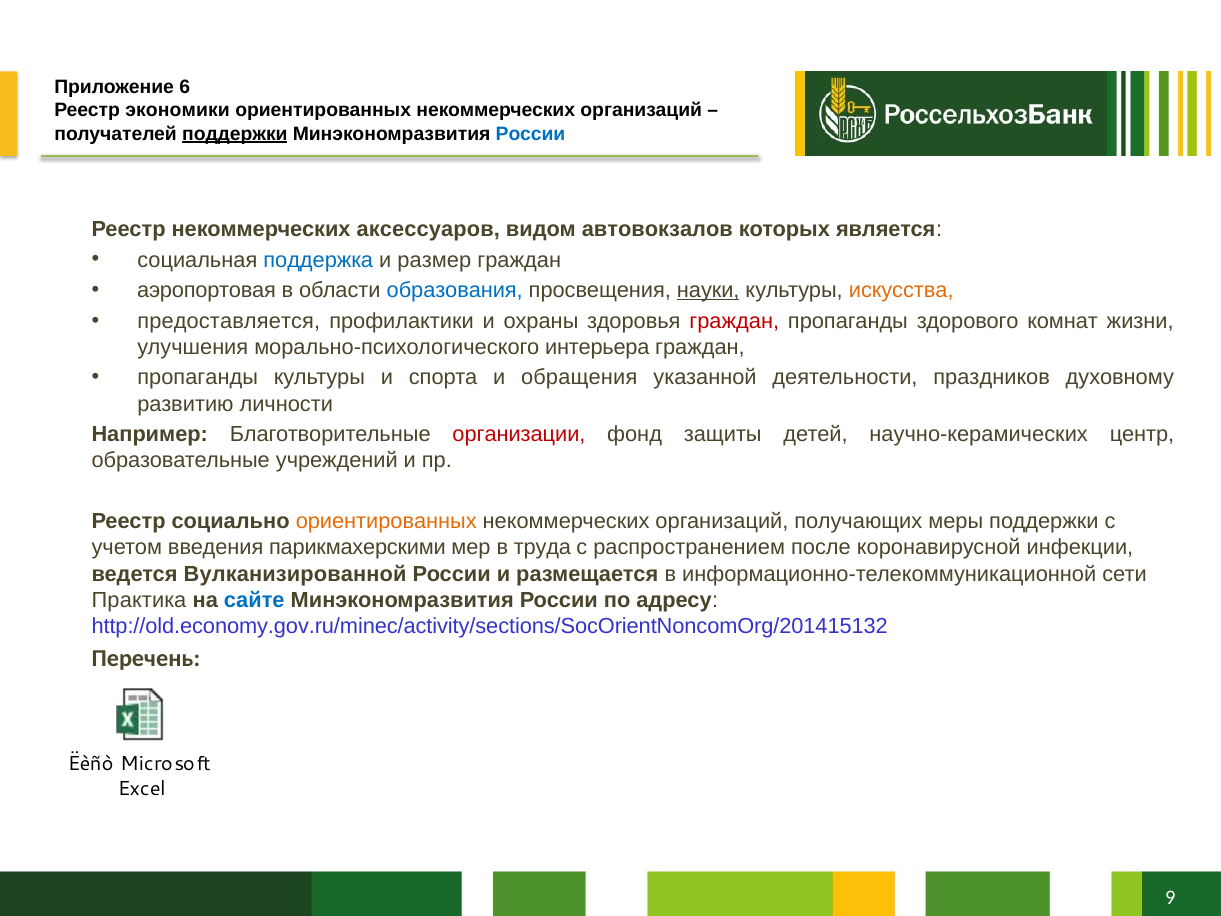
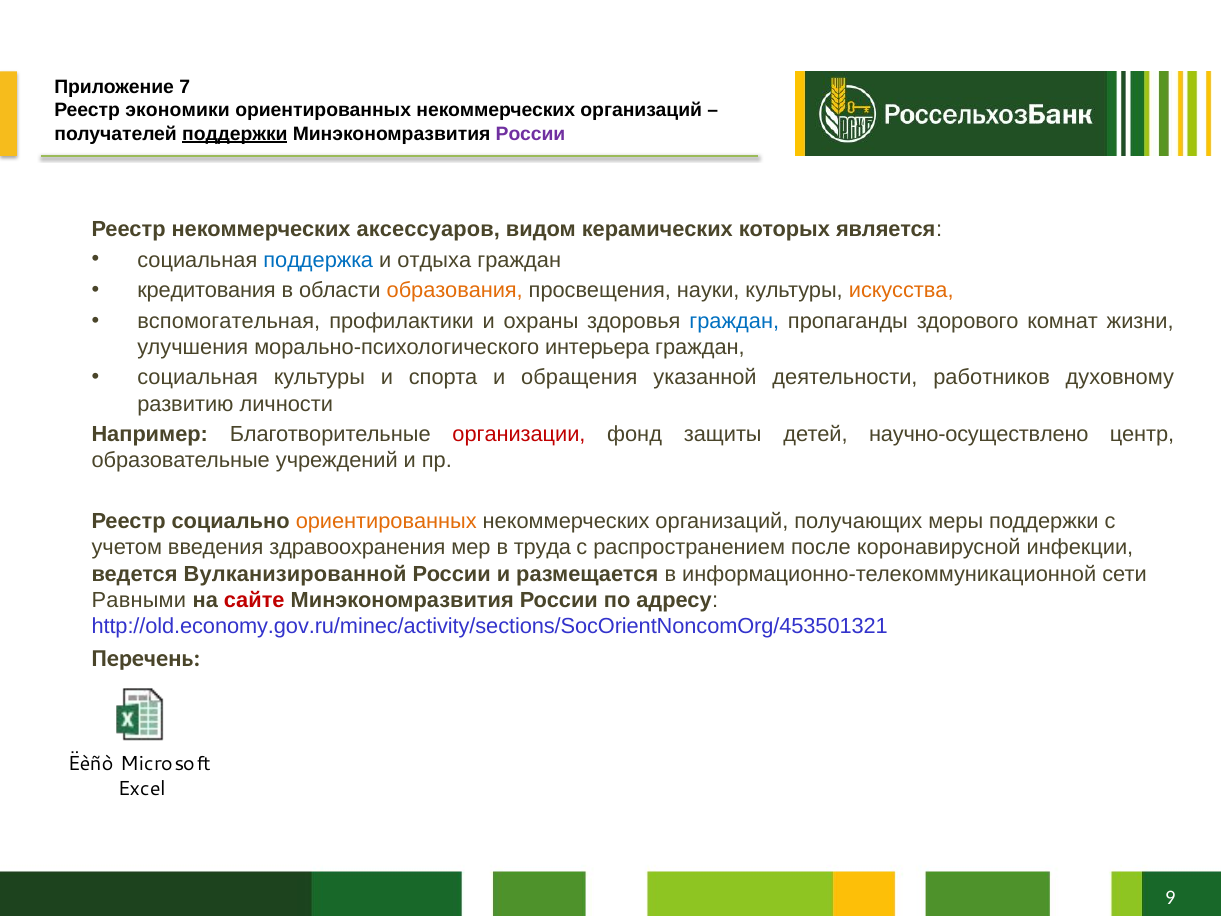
6: 6 -> 7
России at (530, 134) colour: blue -> purple
автовокзалов: автовокзалов -> керамических
размер: размер -> отдыха
аэропортовая: аэропортовая -> кредитования
образования colour: blue -> orange
науки underline: present -> none
предоставляется: предоставляется -> вспомогательная
граждан at (734, 321) colour: red -> blue
пропаганды at (198, 378): пропаганды -> социальная
праздников: праздников -> работников
научно-керамических: научно-керамических -> научно-осуществлено
парикмахерскими: парикмахерскими -> здравоохранения
Практика: Практика -> Равными
сайте colour: blue -> red
http://old.economy.gov.ru/minec/activity/sections/SocOrientNoncomOrg/201415132: http://old.economy.gov.ru/minec/activity/sections/SocOrientNoncomOrg/201415132 -> http://old.economy.gov.ru/minec/activity/sections/SocOrientNoncomOrg/453501321
